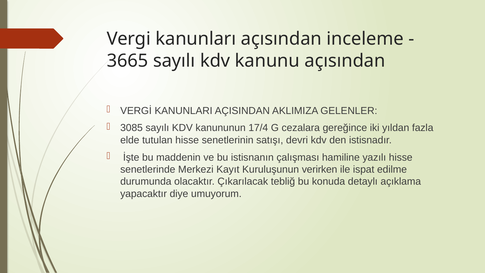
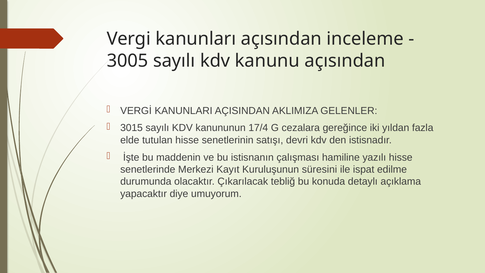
3665: 3665 -> 3005
3085: 3085 -> 3015
verirken: verirken -> süresini
